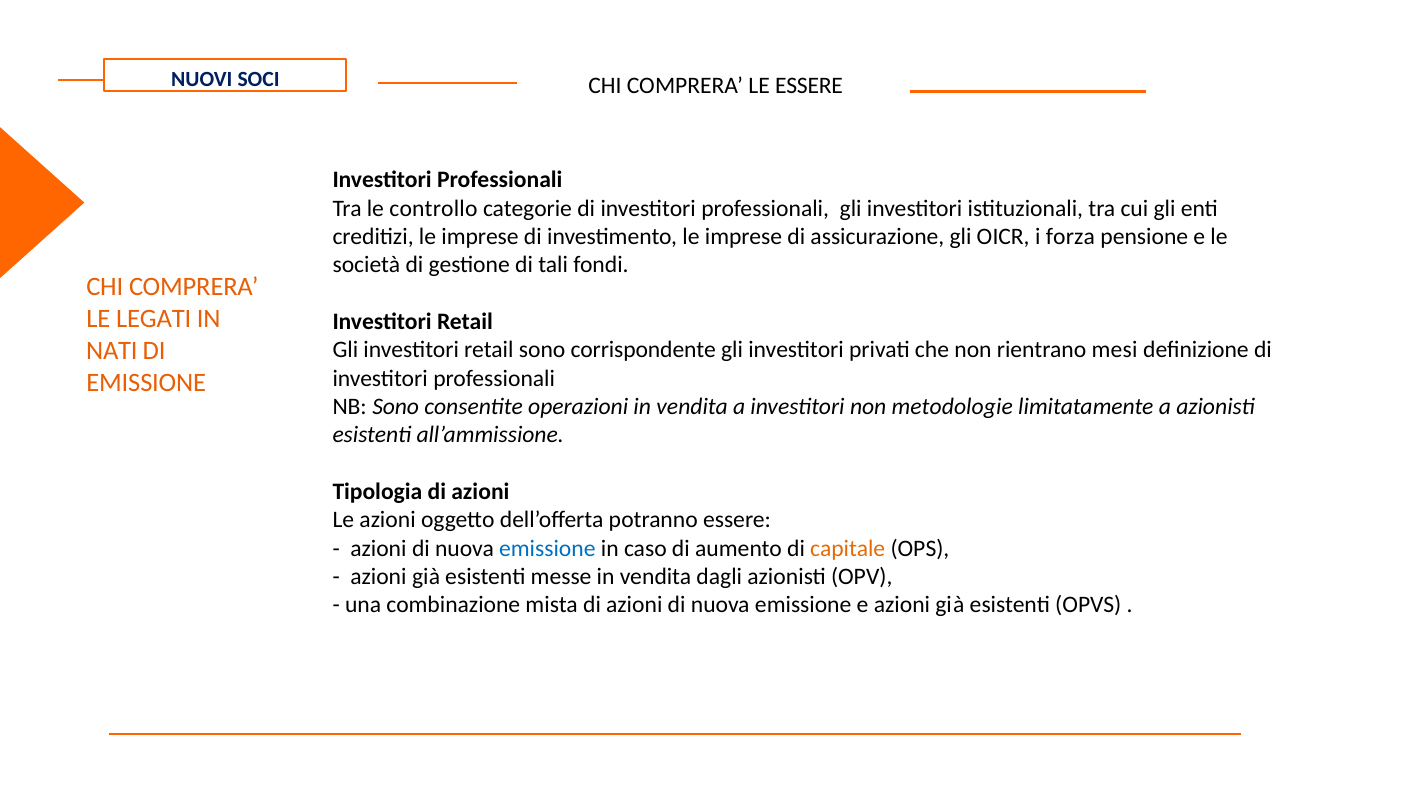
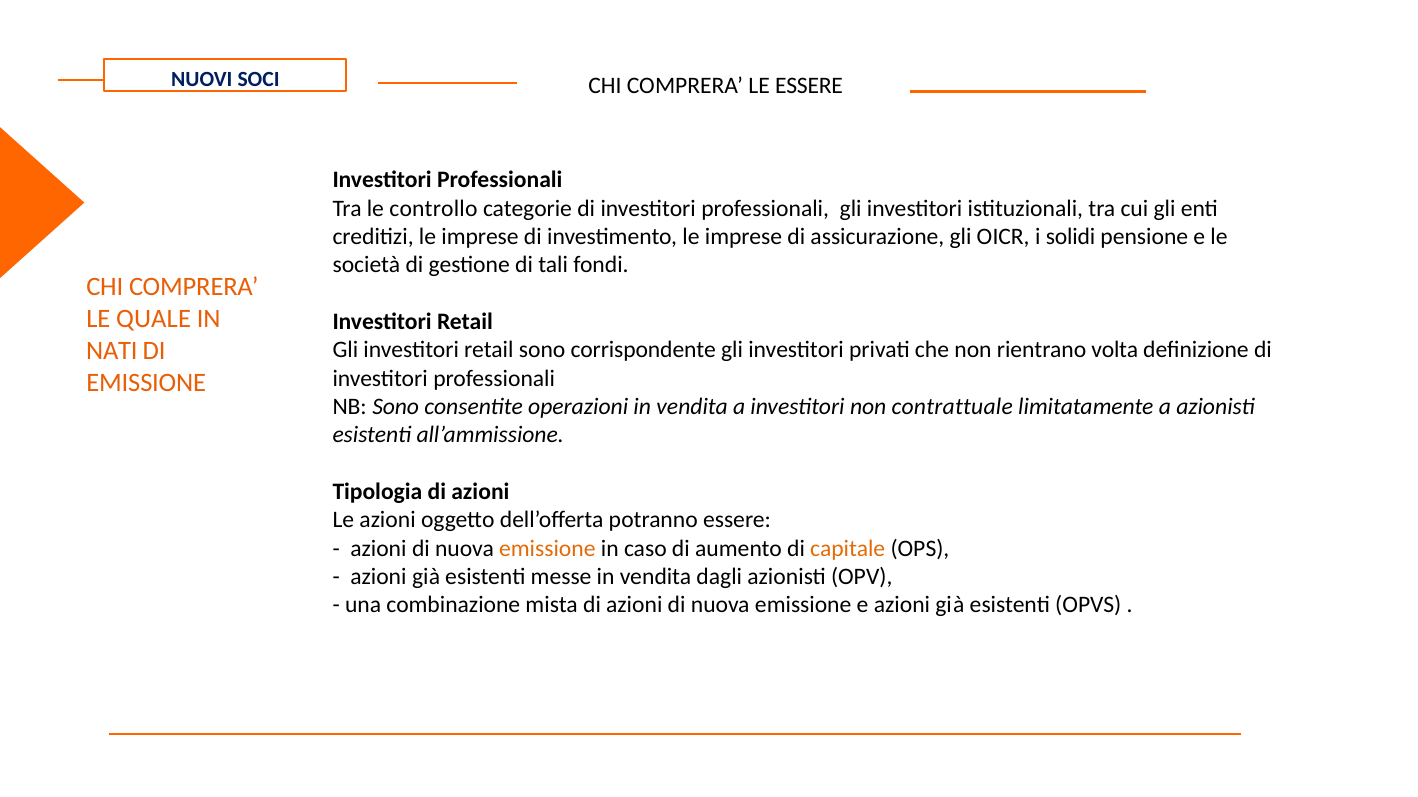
forza: forza -> solidi
LEGATI: LEGATI -> QUALE
mesi: mesi -> volta
metodologie: metodologie -> contrattuale
emissione at (547, 549) colour: blue -> orange
